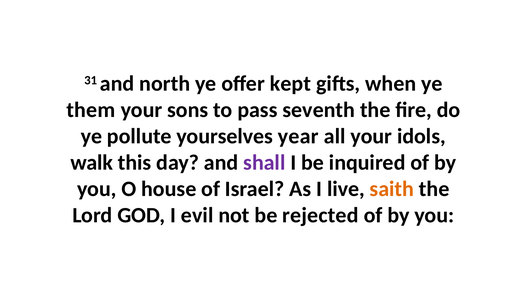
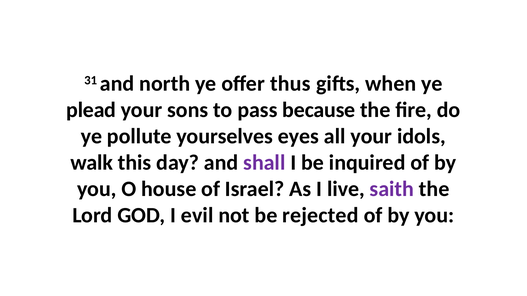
kept: kept -> thus
them: them -> plead
seventh: seventh -> because
year: year -> eyes
saith colour: orange -> purple
